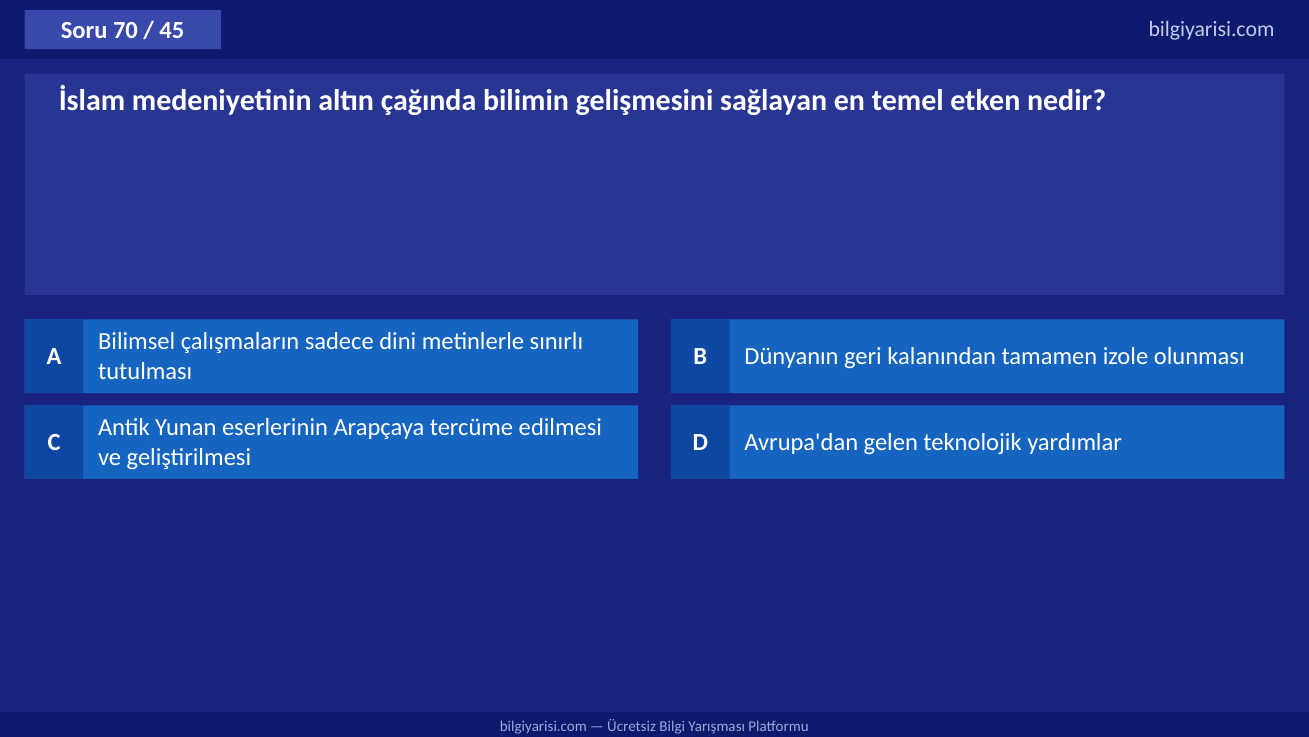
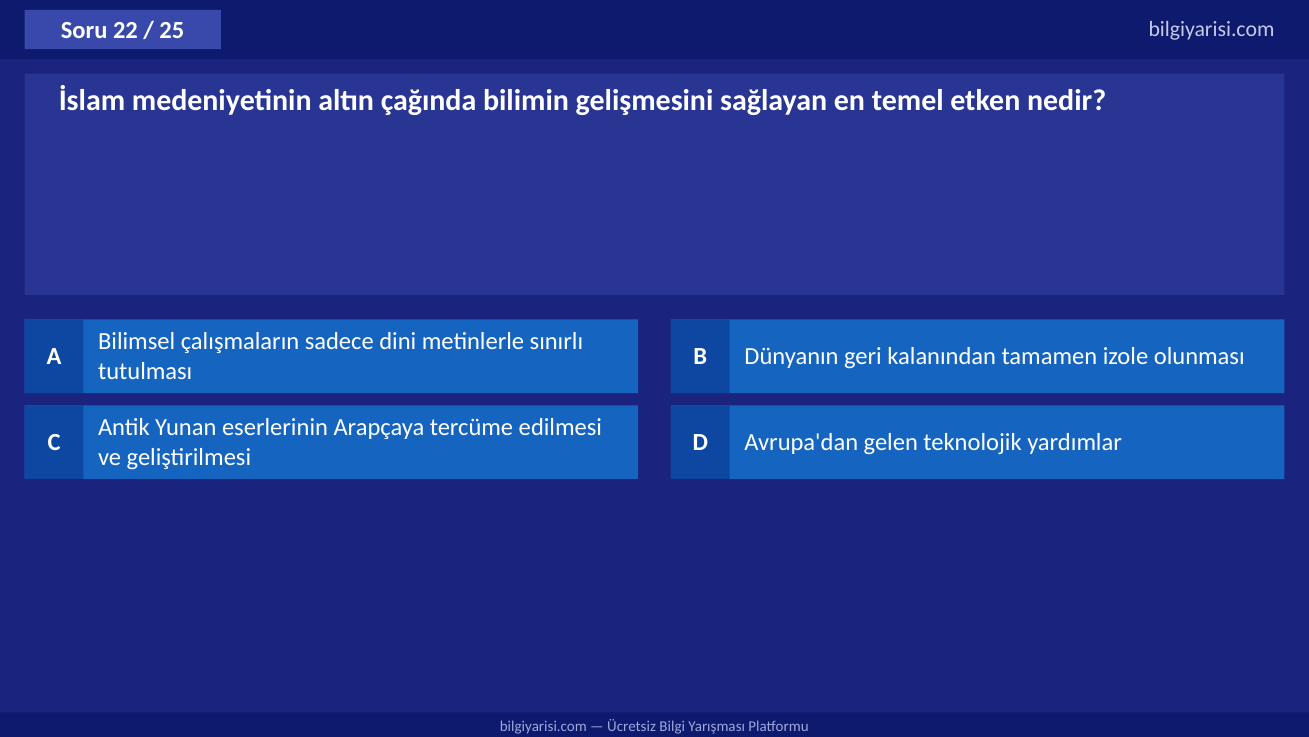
70: 70 -> 22
45: 45 -> 25
